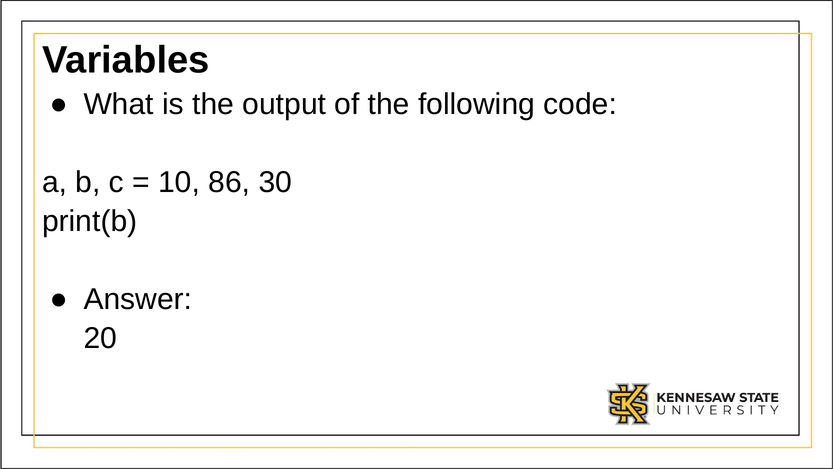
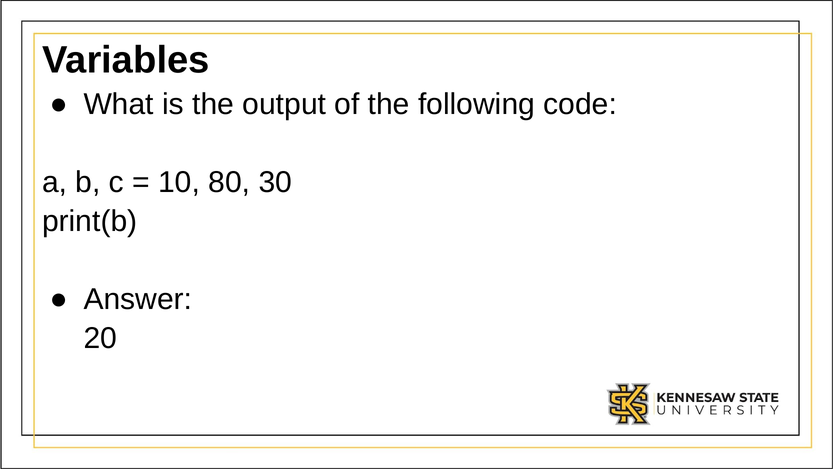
86: 86 -> 80
